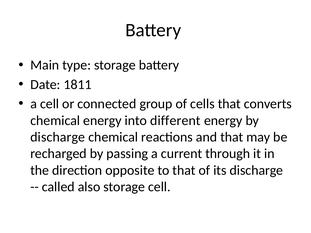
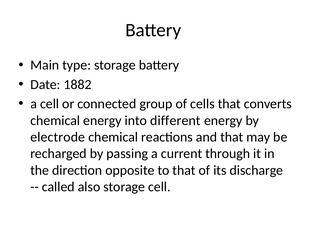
1811: 1811 -> 1882
discharge at (58, 137): discharge -> electrode
